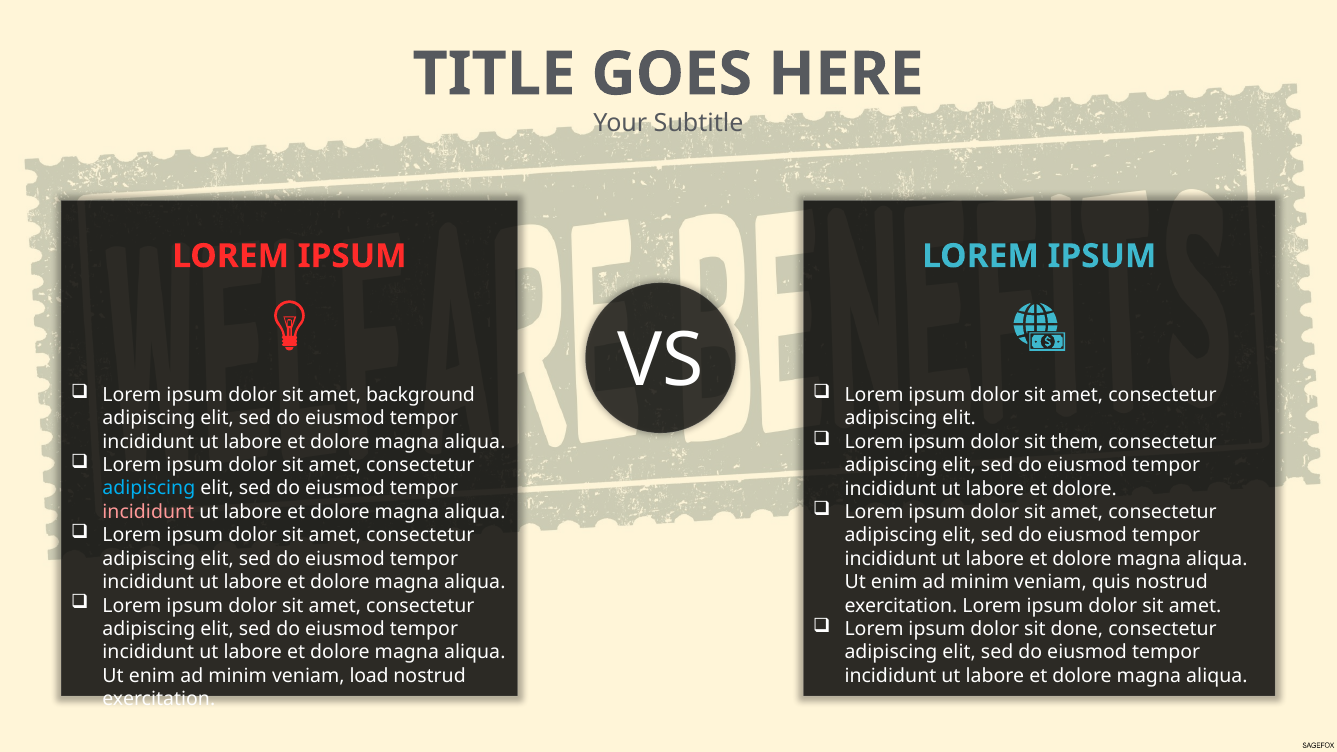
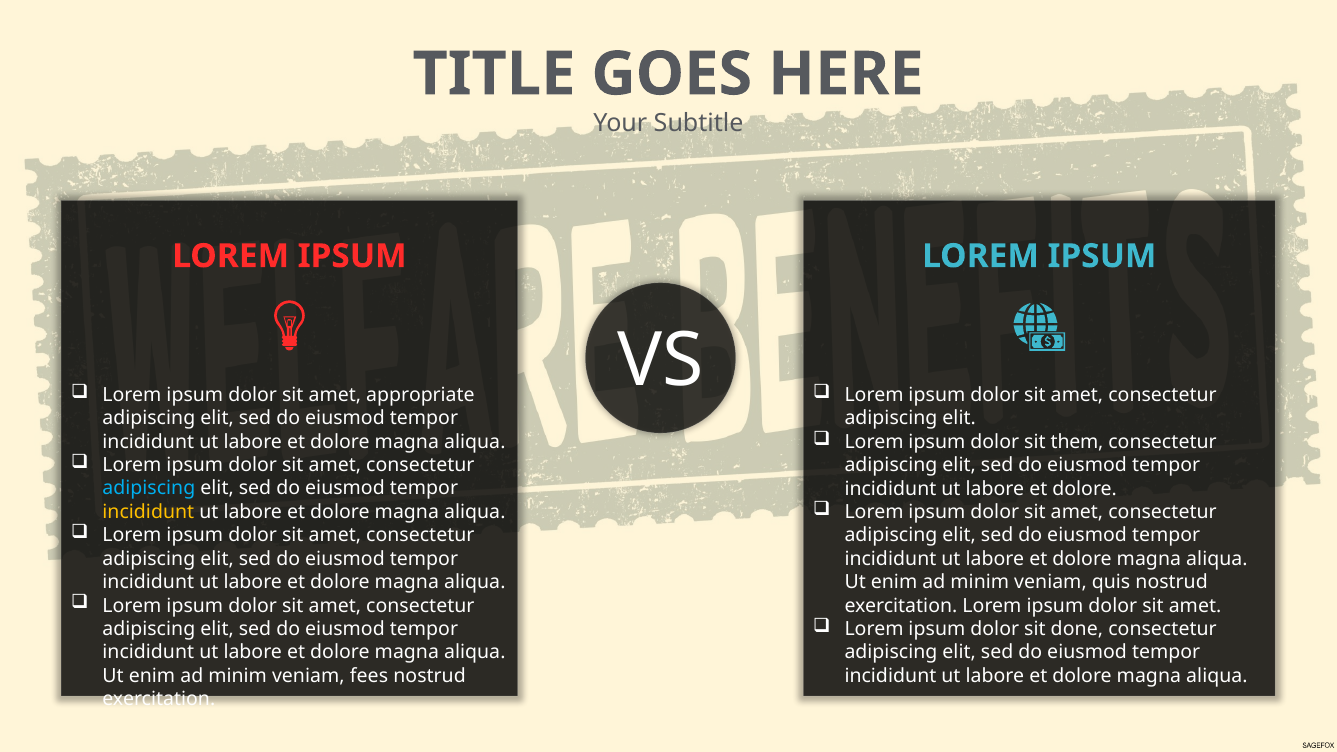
background: background -> appropriate
incididunt at (148, 512) colour: pink -> yellow
load: load -> fees
